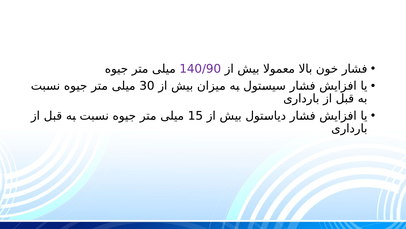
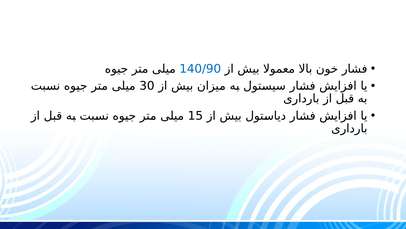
140/90 colour: purple -> blue
